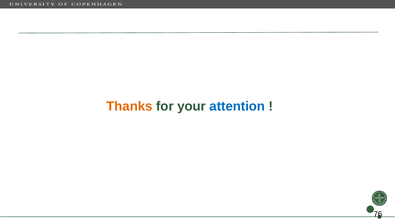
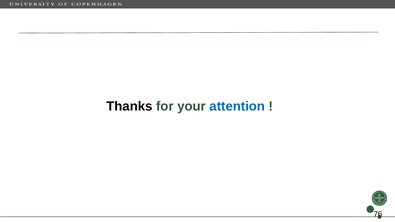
Thanks colour: orange -> black
